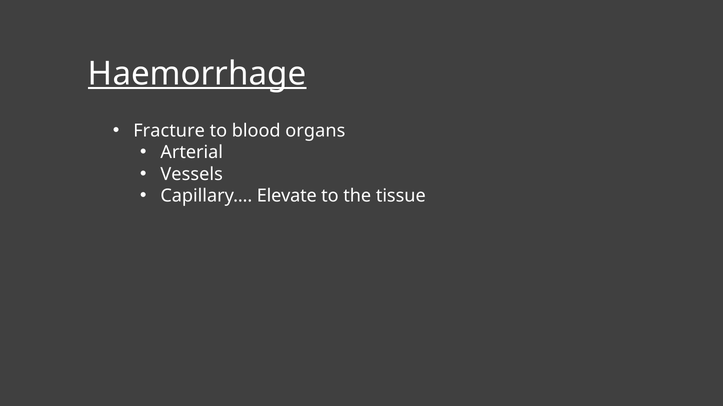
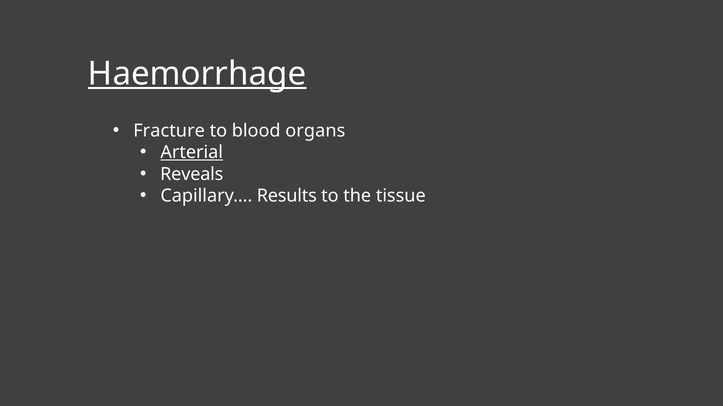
Arterial underline: none -> present
Vessels: Vessels -> Reveals
Elevate: Elevate -> Results
